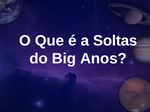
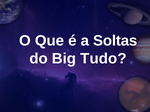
Anos: Anos -> Tudo
